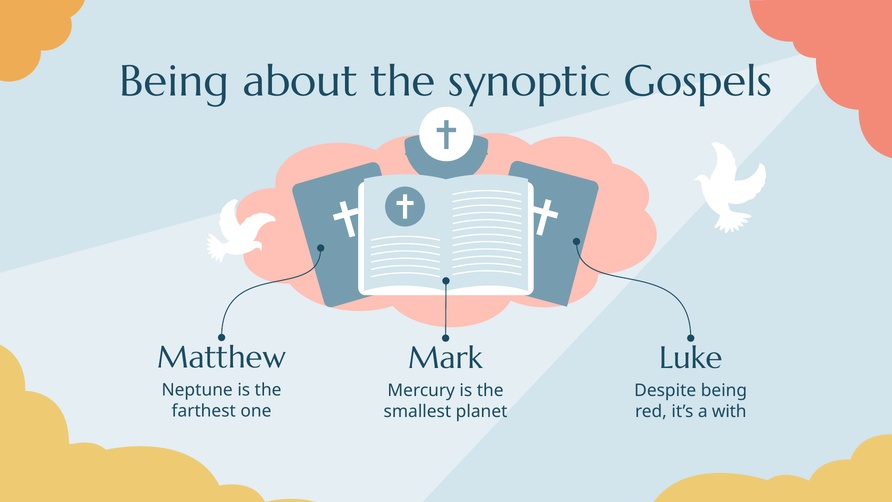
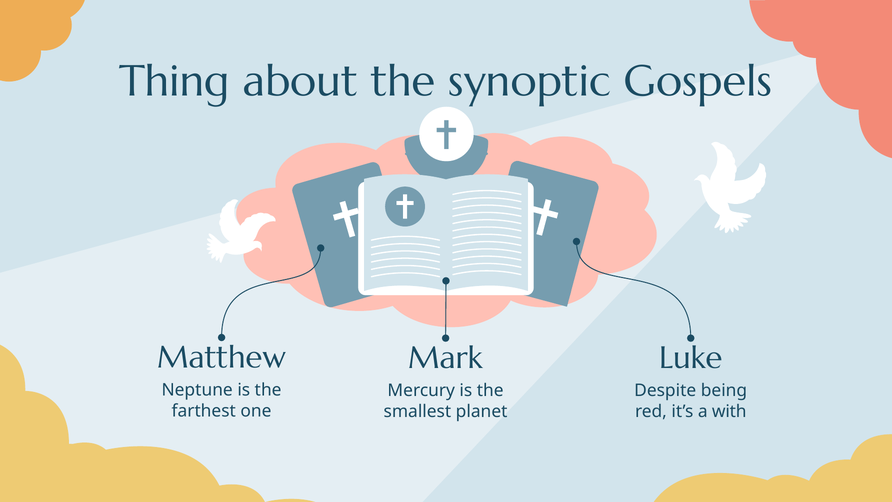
Being at (174, 81): Being -> Thing
